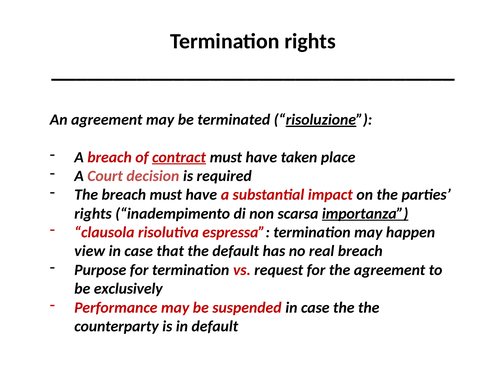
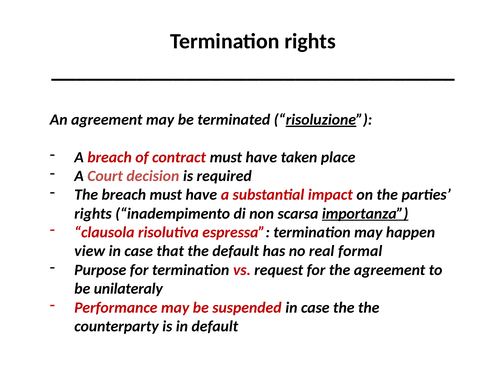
contract underline: present -> none
real breach: breach -> formal
exclusively: exclusively -> unilateraly
